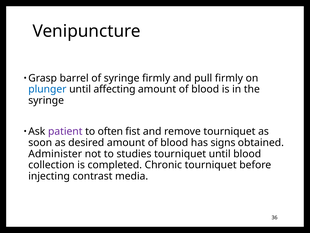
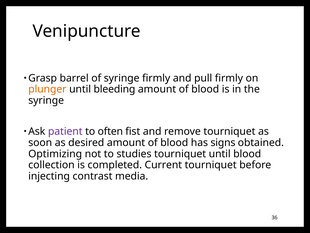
plunger colour: blue -> orange
affecting: affecting -> bleeding
Administer: Administer -> Optimizing
Chronic: Chronic -> Current
